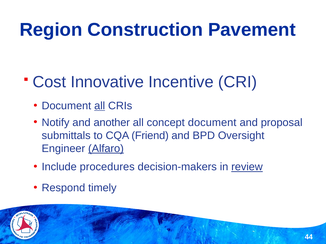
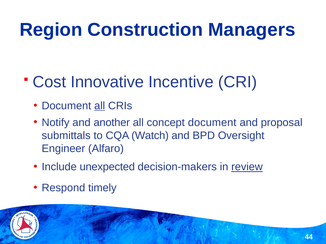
Pavement: Pavement -> Managers
Friend: Friend -> Watch
Alfaro underline: present -> none
procedures: procedures -> unexpected
